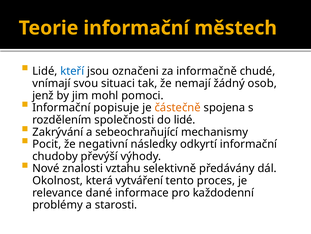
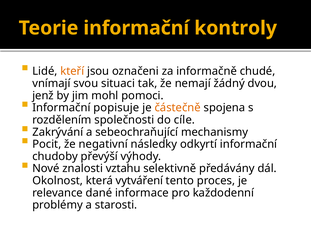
městech: městech -> kontroly
kteří colour: blue -> orange
osob: osob -> dvou
do lidé: lidé -> cíle
